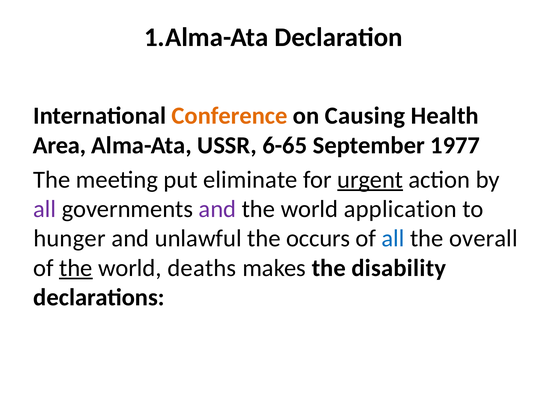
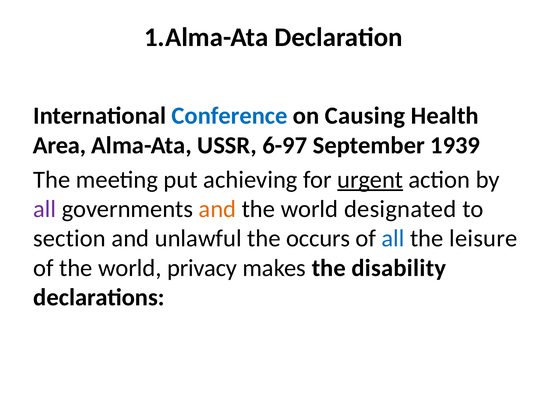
Conference colour: orange -> blue
6-65: 6-65 -> 6-97
1977: 1977 -> 1939
eliminate: eliminate -> achieving
and at (217, 209) colour: purple -> orange
application: application -> designated
hunger: hunger -> section
overall: overall -> leisure
the at (76, 268) underline: present -> none
deaths: deaths -> privacy
